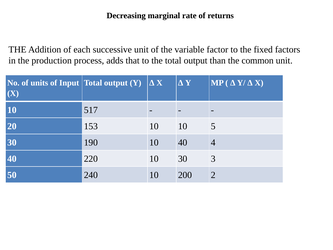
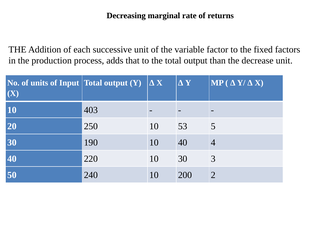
common: common -> decrease
517: 517 -> 403
153: 153 -> 250
10 10: 10 -> 53
